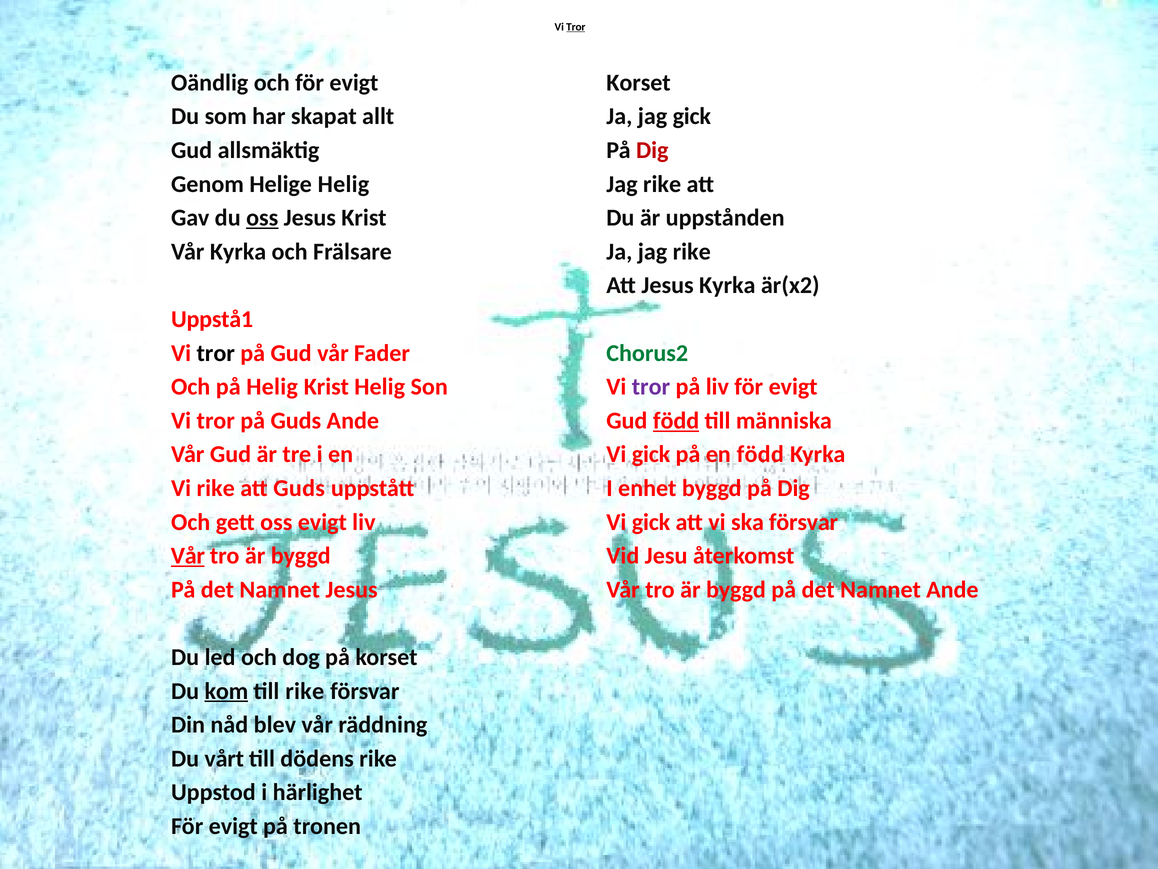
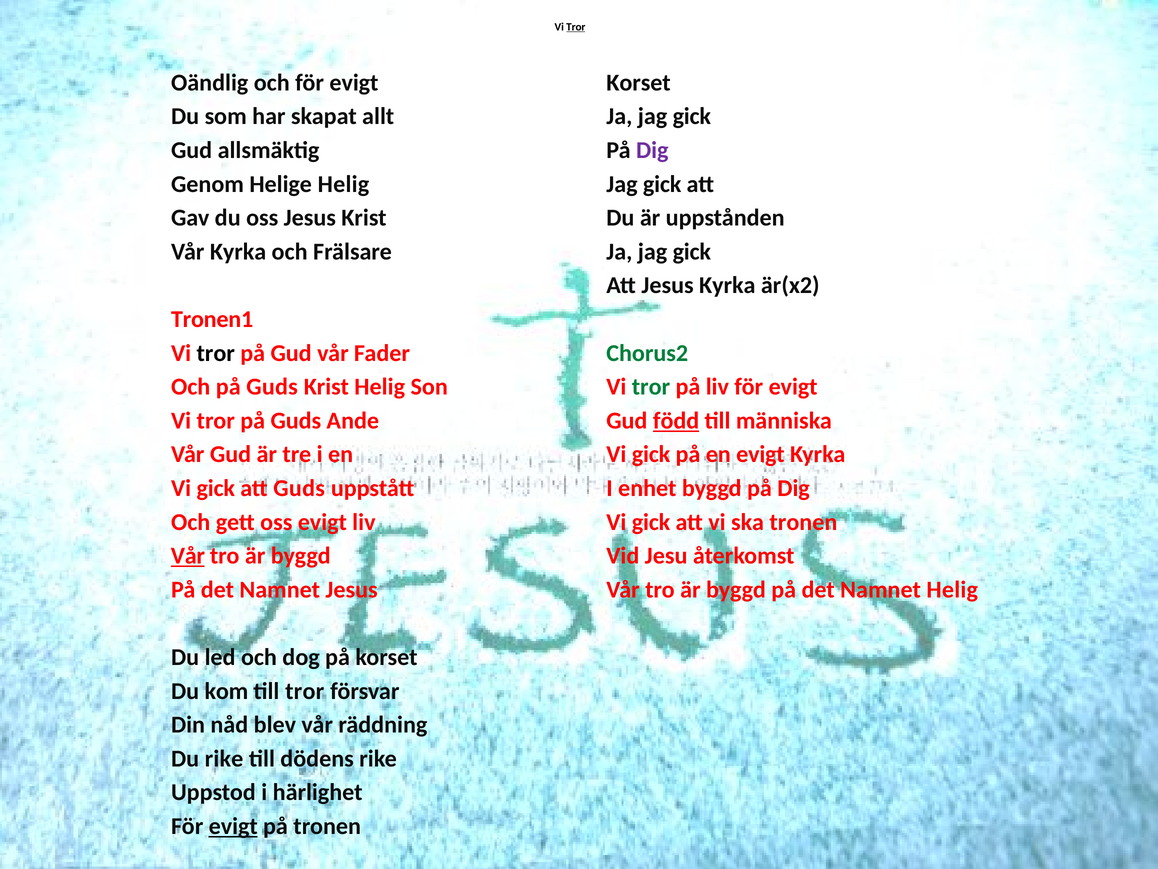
Dig at (652, 150) colour: red -> purple
rike at (662, 184): rike -> gick
oss at (262, 218) underline: present -> none
rike at (692, 251): rike -> gick
Uppstå1: Uppstå1 -> Tronen1
Och på Helig: Helig -> Guds
tror at (651, 387) colour: purple -> green
en född: född -> evigt
rike at (216, 488): rike -> gick
ska försvar: försvar -> tronen
Namnet Ande: Ande -> Helig
kom underline: present -> none
till rike: rike -> tror
Du vårt: vårt -> rike
evigt at (233, 826) underline: none -> present
